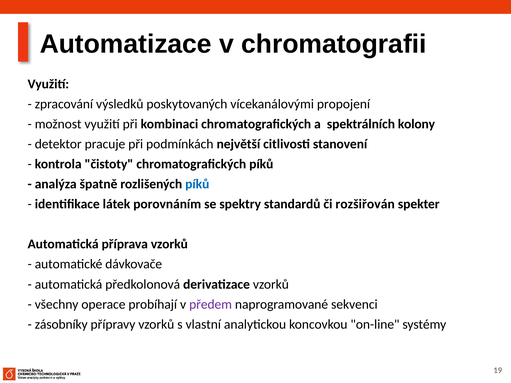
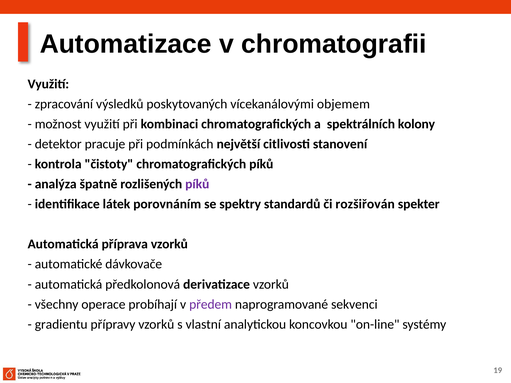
propojení: propojení -> objemem
píků at (197, 184) colour: blue -> purple
zásobníky: zásobníky -> gradientu
